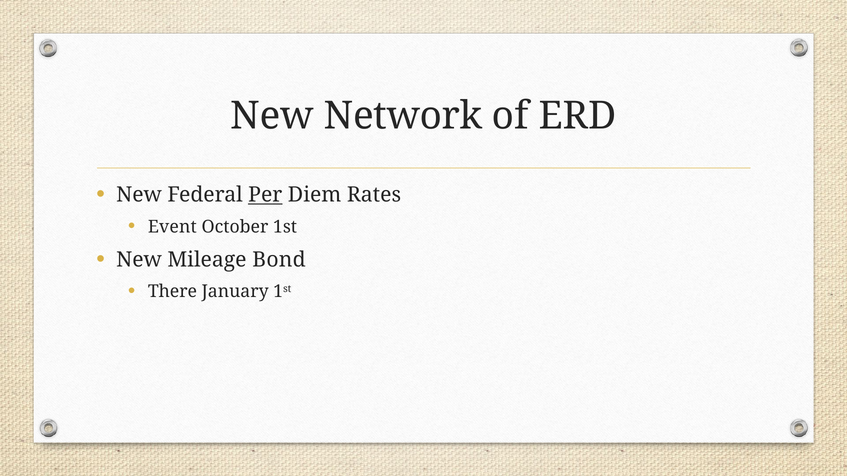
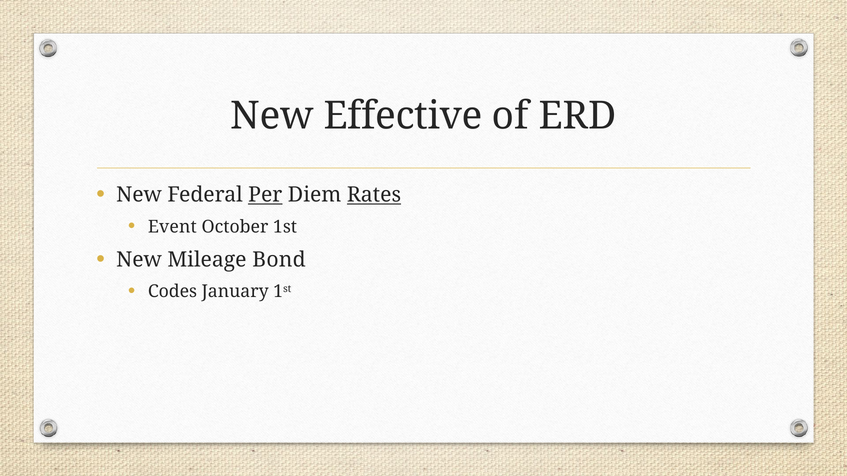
Network: Network -> Effective
Rates underline: none -> present
There: There -> Codes
